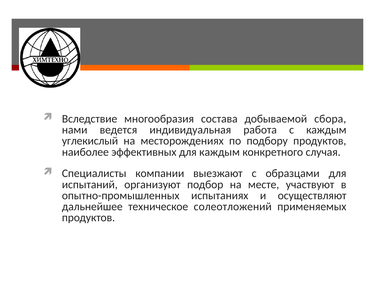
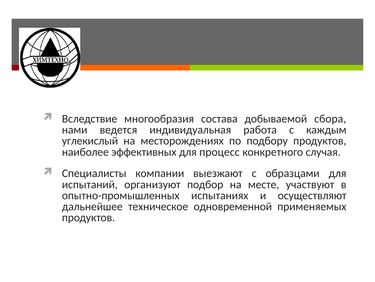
для каждым: каждым -> процесс
солеотложений: солеотложений -> одновременной
